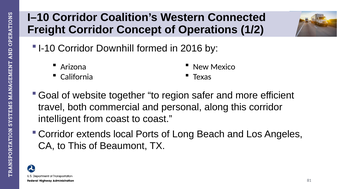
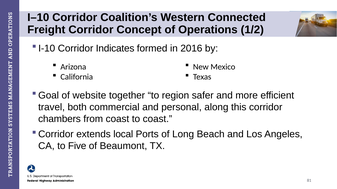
Downhill: Downhill -> Indicates
intelligent: intelligent -> chambers
to This: This -> Five
